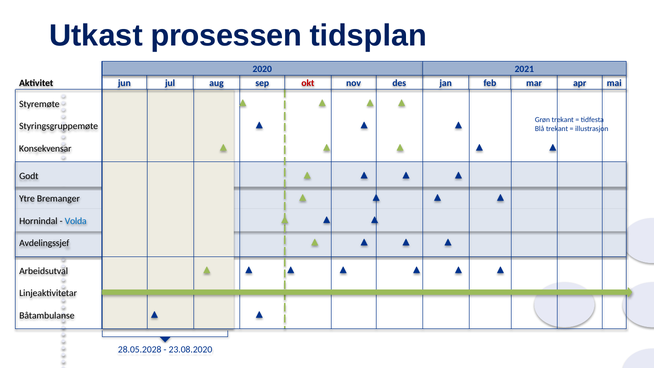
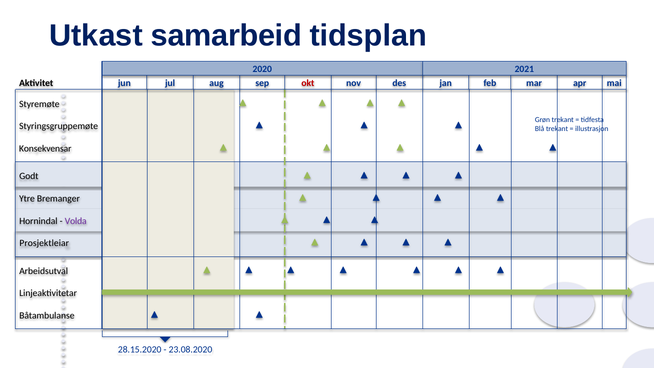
prosessen: prosessen -> samarbeid
Volda colour: blue -> purple
Avdelingssjef: Avdelingssjef -> Prosjektleiar
28.05.2028: 28.05.2028 -> 28.15.2020
